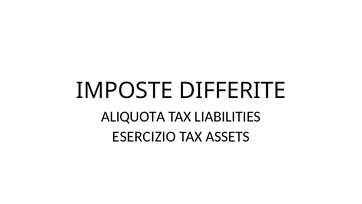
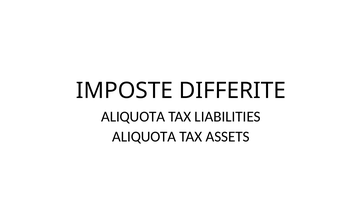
ESERCIZIO at (144, 136): ESERCIZIO -> ALIQUOTA
